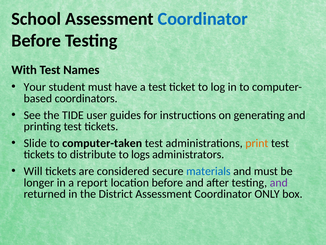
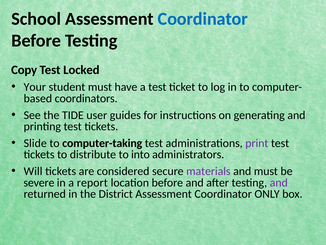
With: With -> Copy
Names: Names -> Locked
computer-taken: computer-taken -> computer-taking
print colour: orange -> purple
logs: logs -> into
materials colour: blue -> purple
longer: longer -> severe
